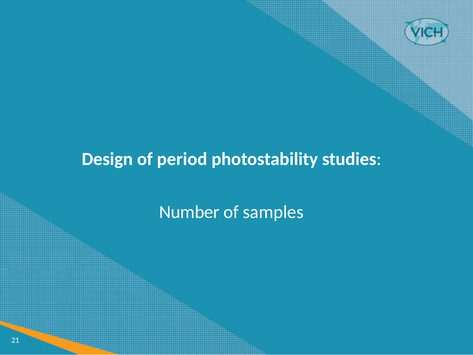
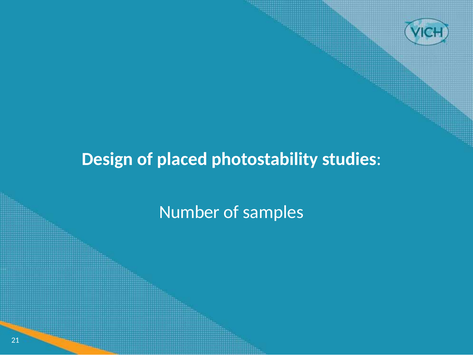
period: period -> placed
